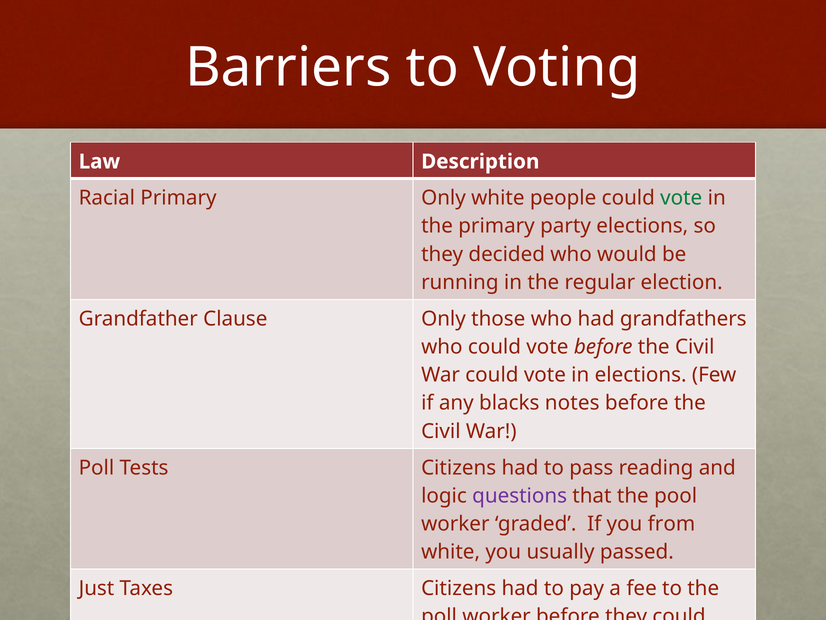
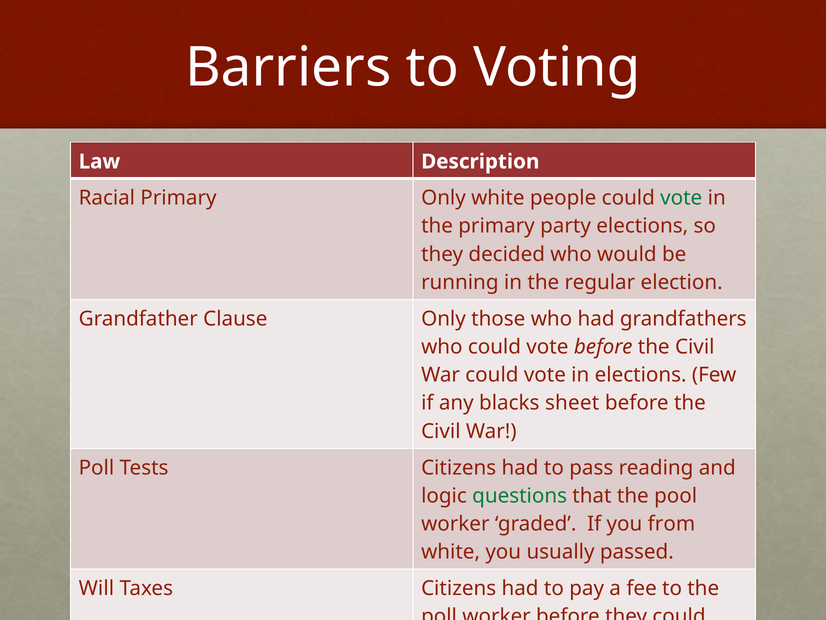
notes: notes -> sheet
questions colour: purple -> green
Just: Just -> Will
